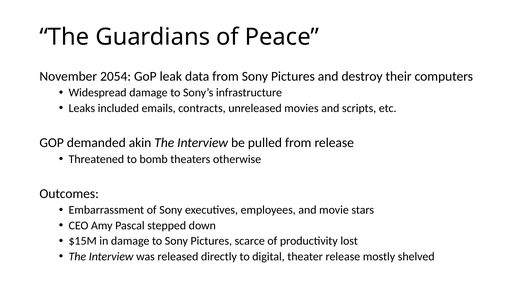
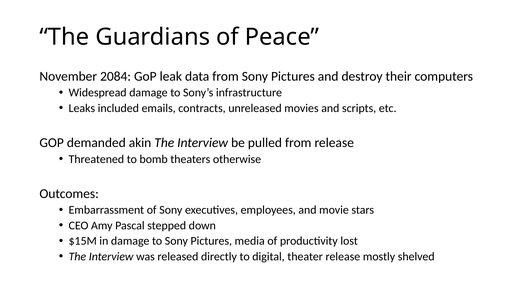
2054: 2054 -> 2084
scarce: scarce -> media
